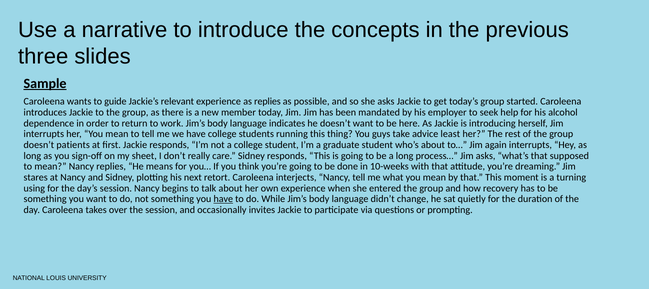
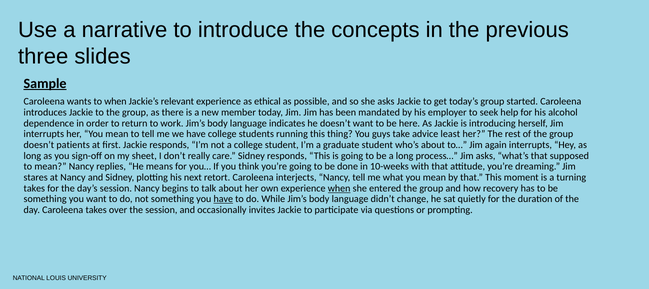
to guide: guide -> when
as replies: replies -> ethical
using at (34, 188): using -> takes
when at (339, 188) underline: none -> present
